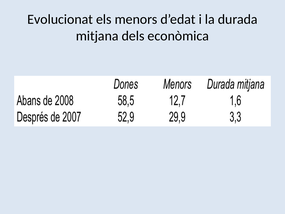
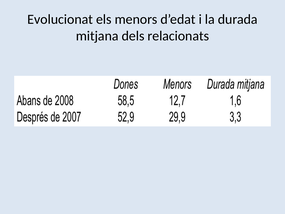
econòmica: econòmica -> relacionats
